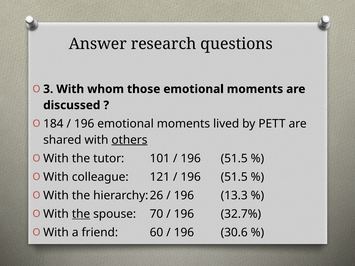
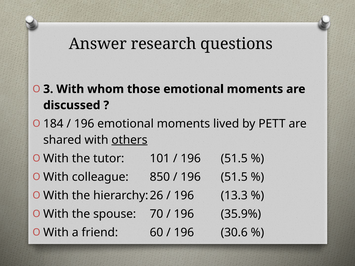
121: 121 -> 850
the at (81, 214) underline: present -> none
32.7%: 32.7% -> 35.9%
